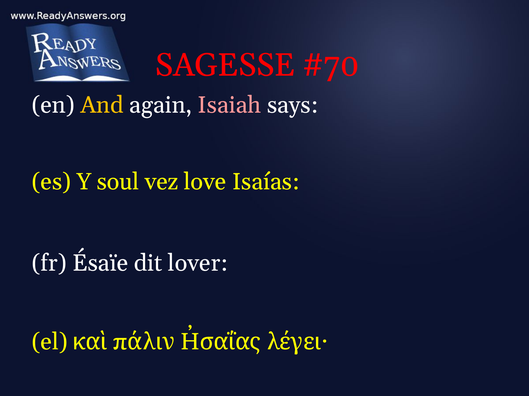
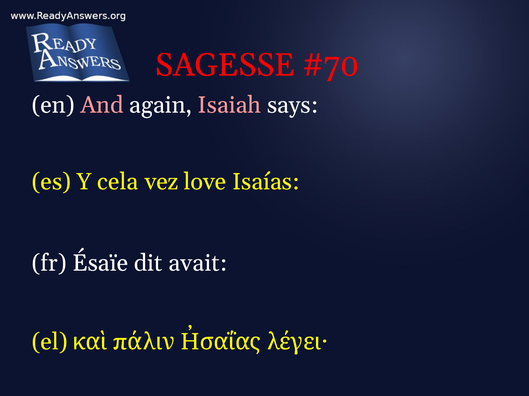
And colour: yellow -> pink
soul: soul -> cela
lover: lover -> avait
